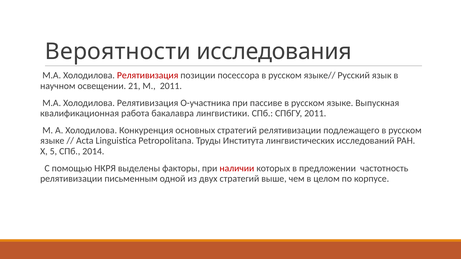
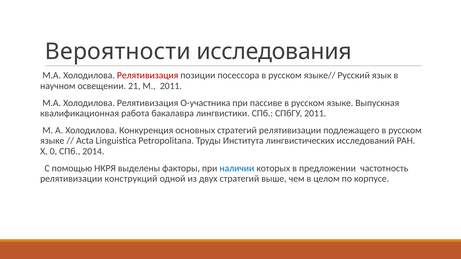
5: 5 -> 0
наличии colour: red -> blue
письменным: письменным -> конструкций
